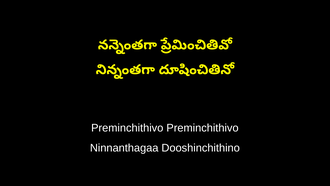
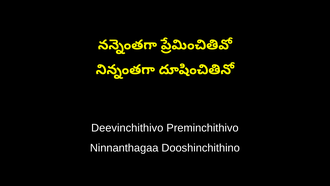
Preminchithivo at (127, 128): Preminchithivo -> Deevinchithivo
